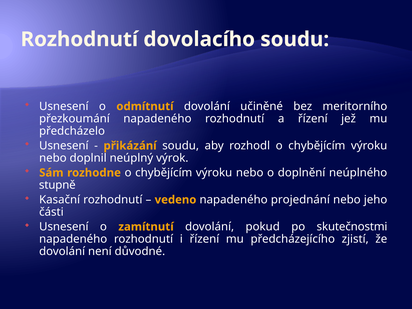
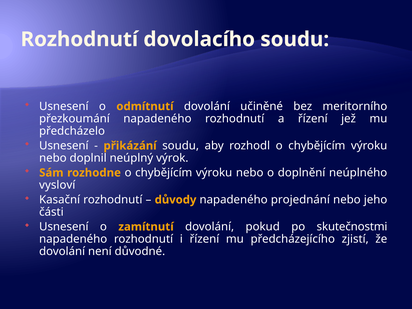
stupně: stupně -> vysloví
vedeno: vedeno -> důvody
